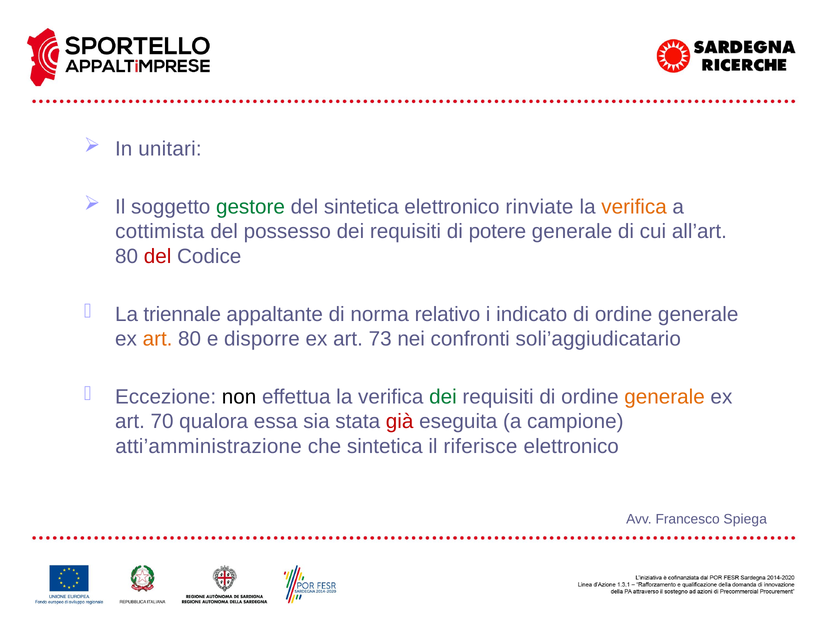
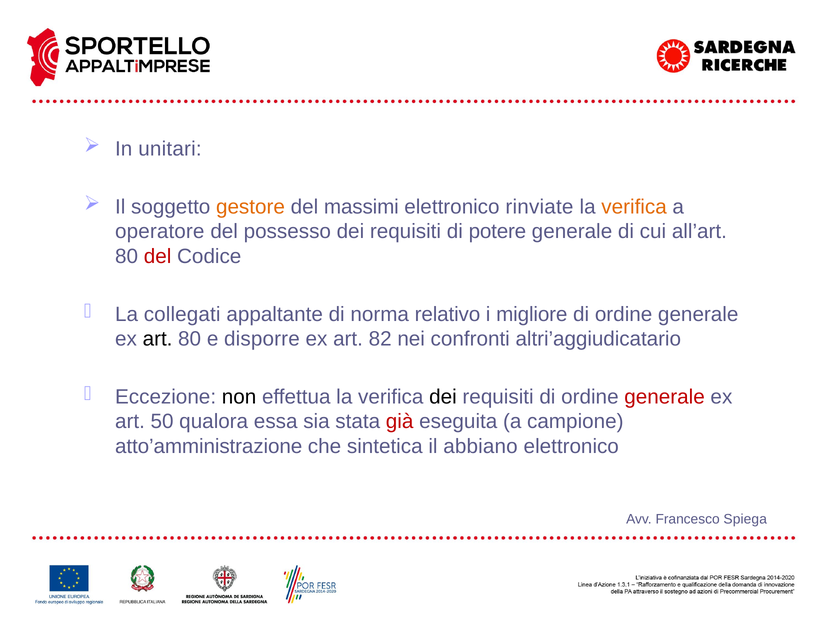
gestore colour: green -> orange
del sintetica: sintetica -> massimi
cottimista: cottimista -> operatore
triennale: triennale -> collegati
indicato: indicato -> migliore
art at (158, 339) colour: orange -> black
73: 73 -> 82
soli’aggiudicatario: soli’aggiudicatario -> altri’aggiudicatario
dei at (443, 397) colour: green -> black
generale at (665, 397) colour: orange -> red
70: 70 -> 50
atti’amministrazione: atti’amministrazione -> atto’amministrazione
riferisce: riferisce -> abbiano
